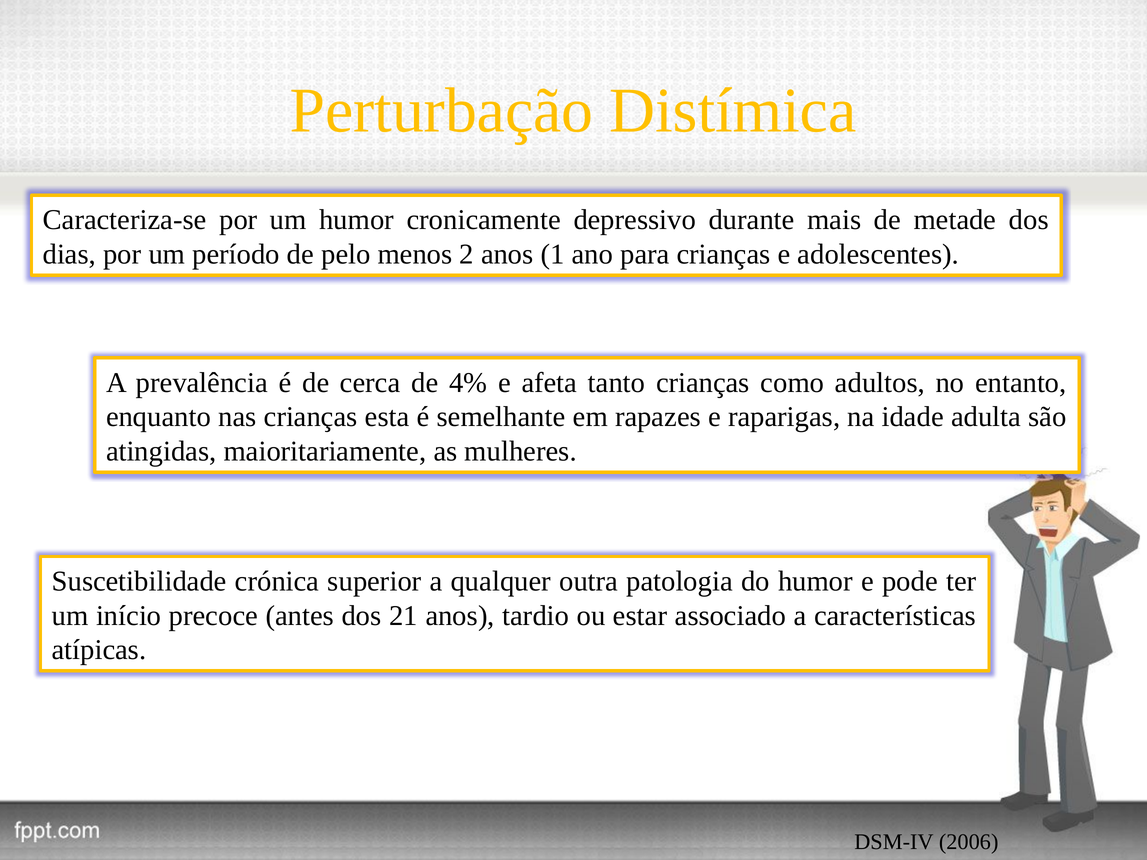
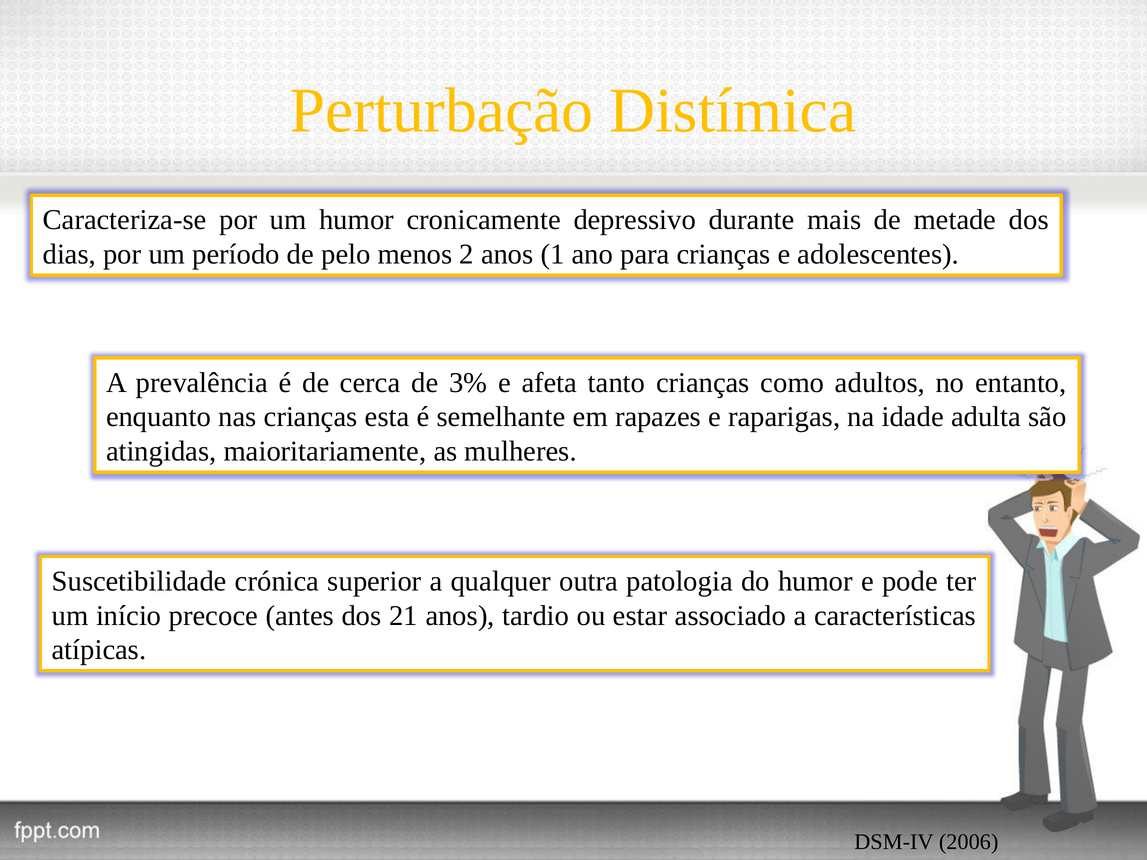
4%: 4% -> 3%
